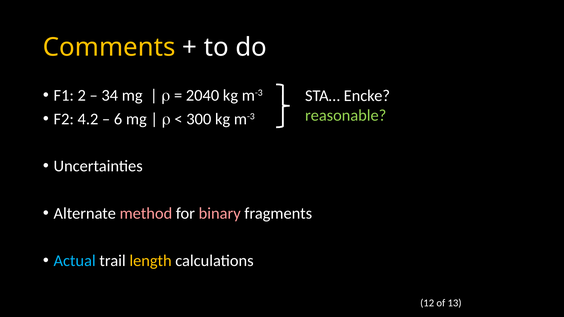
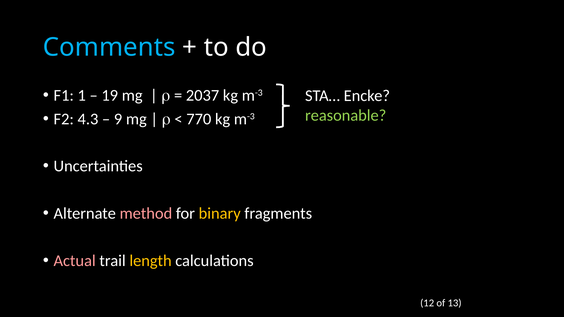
Comments colour: yellow -> light blue
2: 2 -> 1
34: 34 -> 19
2040: 2040 -> 2037
4.2: 4.2 -> 4.3
6: 6 -> 9
300: 300 -> 770
binary colour: pink -> yellow
Actual colour: light blue -> pink
